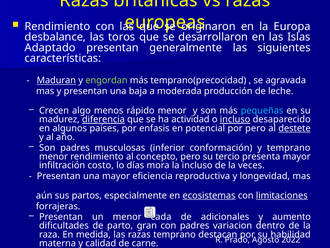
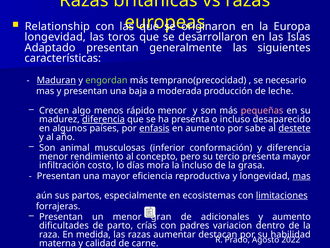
Rendimiento at (57, 26): Rendimiento -> Relationship
desbalance at (55, 37): desbalance -> longevidad
agravada: agravada -> necesario
pequeñas colour: light blue -> pink
ha actividad: actividad -> presenta
incluso at (235, 119) underline: present -> none
enfasis underline: none -> present
en potencial: potencial -> aumento
por pero: pero -> sabe
Son padres: padres -> animal
y temprano: temprano -> diferencia
veces: veces -> grasa
mas at (302, 176) underline: none -> present
ecosistemas underline: present -> none
cada: cada -> gran
gran: gran -> crías
razas temprano: temprano -> aumentar
